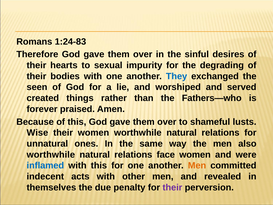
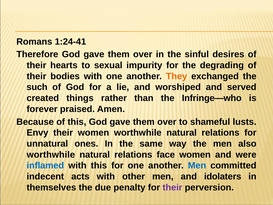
1:24-83: 1:24-83 -> 1:24-41
They colour: blue -> orange
seen: seen -> such
Fathers—who: Fathers—who -> Infringe—who
Wise: Wise -> Envy
Men at (197, 165) colour: orange -> blue
revealed: revealed -> idolaters
